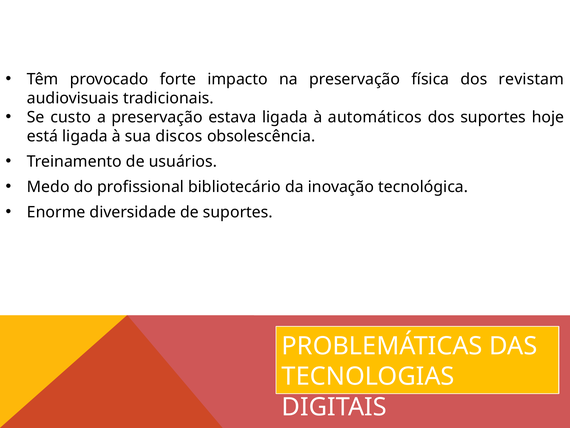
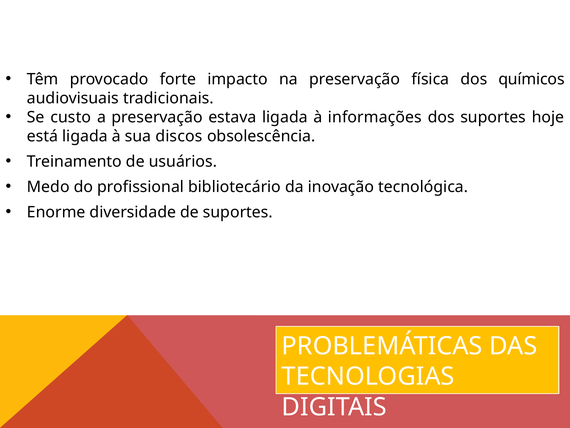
revistam: revistam -> químicos
automáticos: automáticos -> informações
